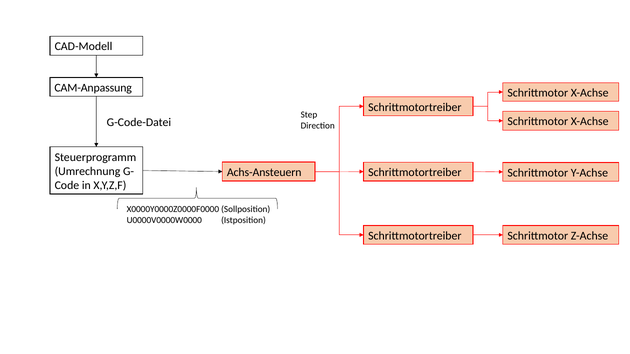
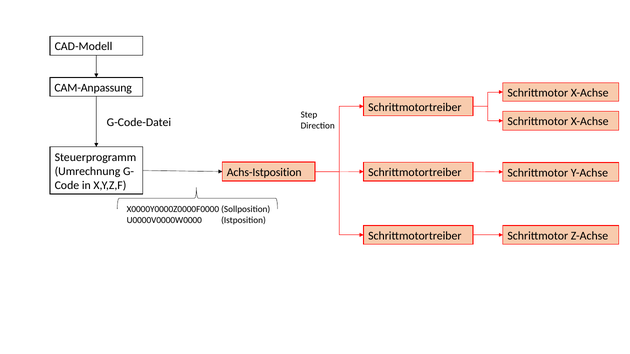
Achs-Ansteuern: Achs-Ansteuern -> Achs-Istposition
